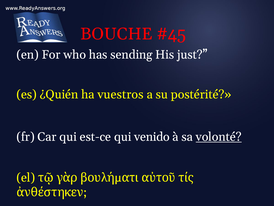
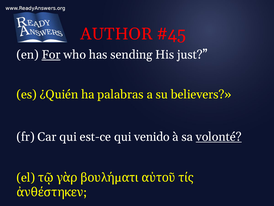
BOUCHE: BOUCHE -> AUTHOR
For underline: none -> present
vuestros: vuestros -> palabras
postérité: postérité -> believers
